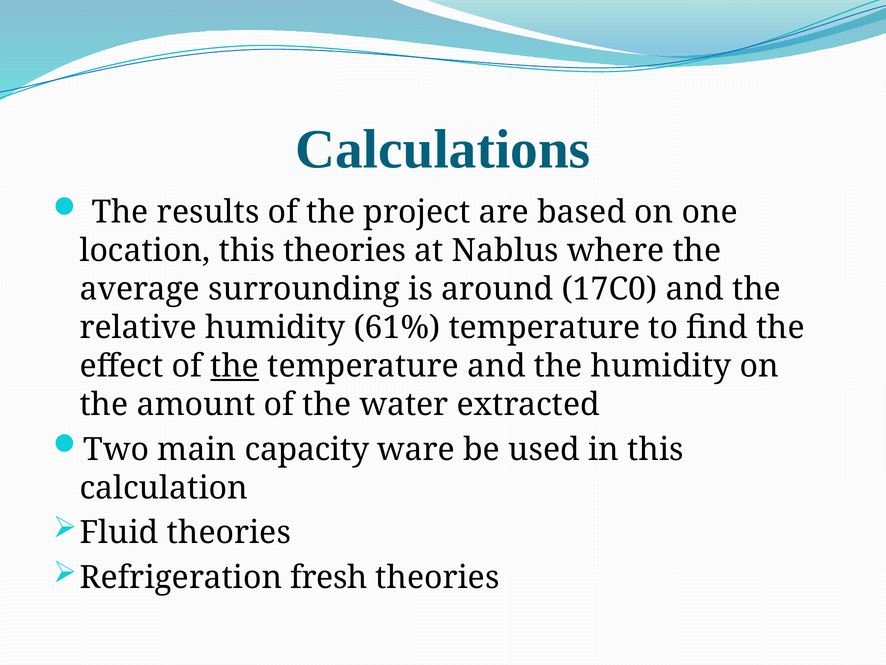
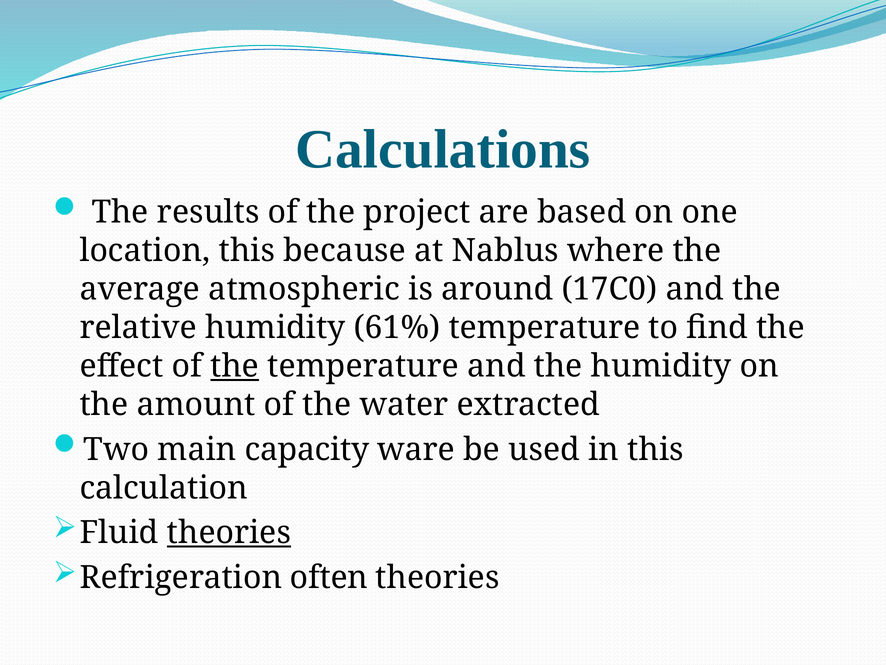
this theories: theories -> because
surrounding: surrounding -> atmospheric
theories at (229, 532) underline: none -> present
fresh: fresh -> often
